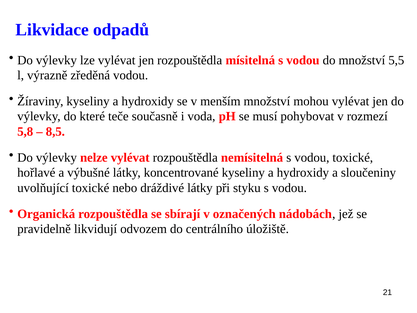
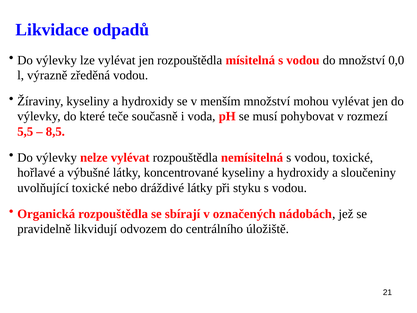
5,5: 5,5 -> 0,0
5,8: 5,8 -> 5,5
